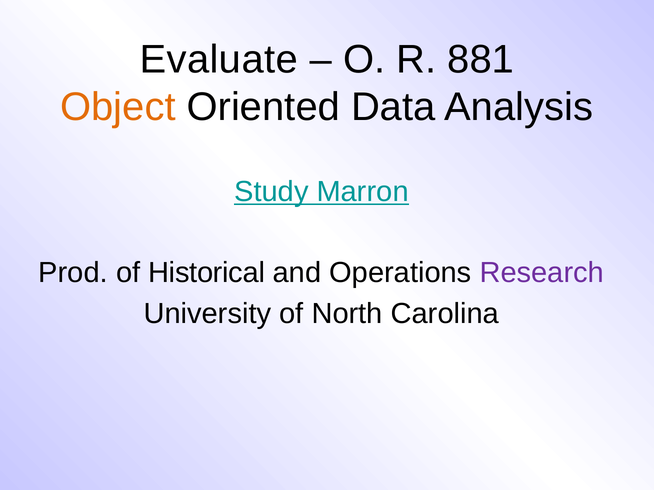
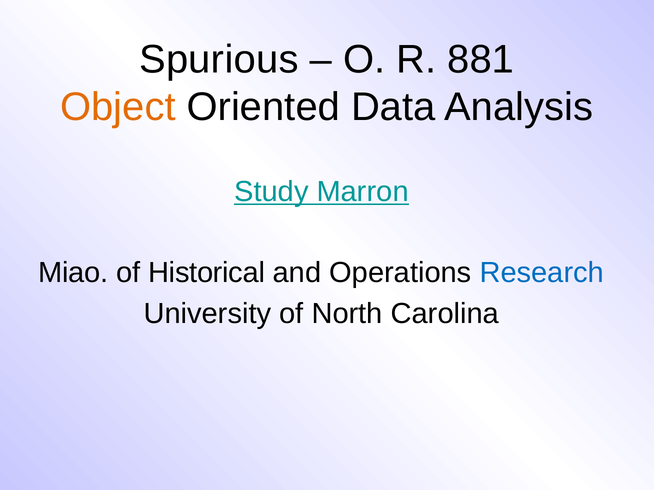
Evaluate: Evaluate -> Spurious
Prod: Prod -> Miao
Research colour: purple -> blue
